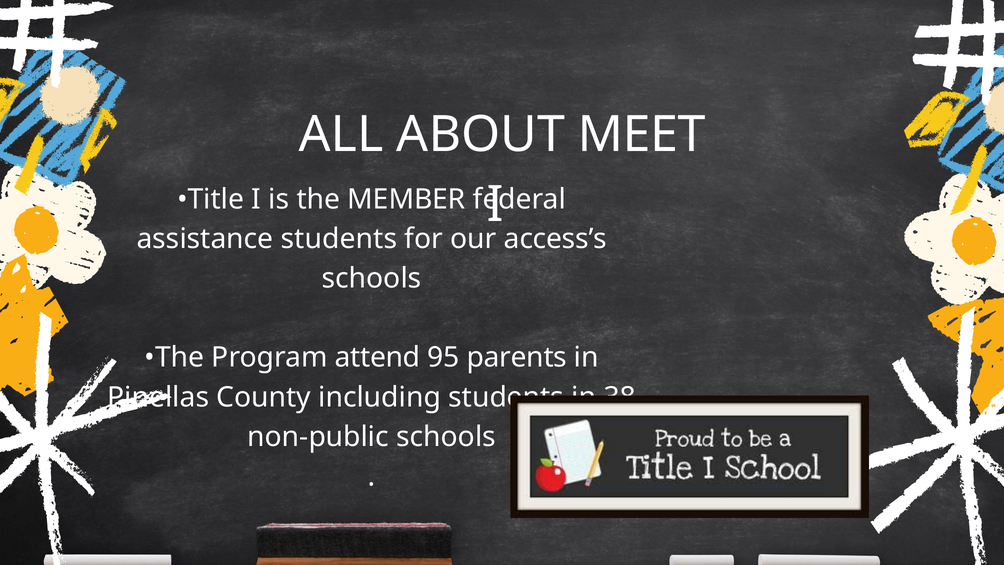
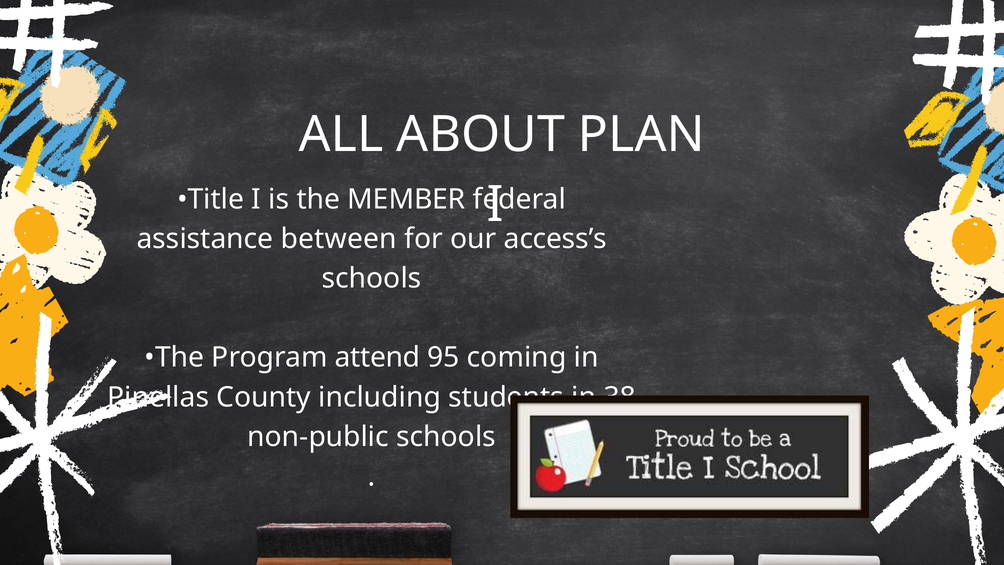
MEET: MEET -> PLAN
assistance students: students -> between
parents: parents -> coming
